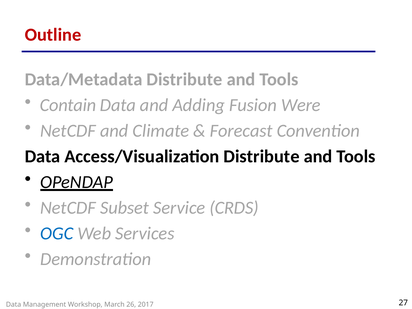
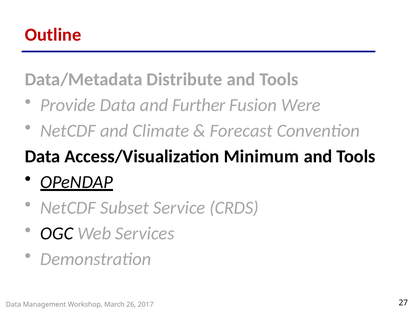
Contain: Contain -> Provide
Adding: Adding -> Further
Access/Visualization Distribute: Distribute -> Minimum
OGC colour: blue -> black
